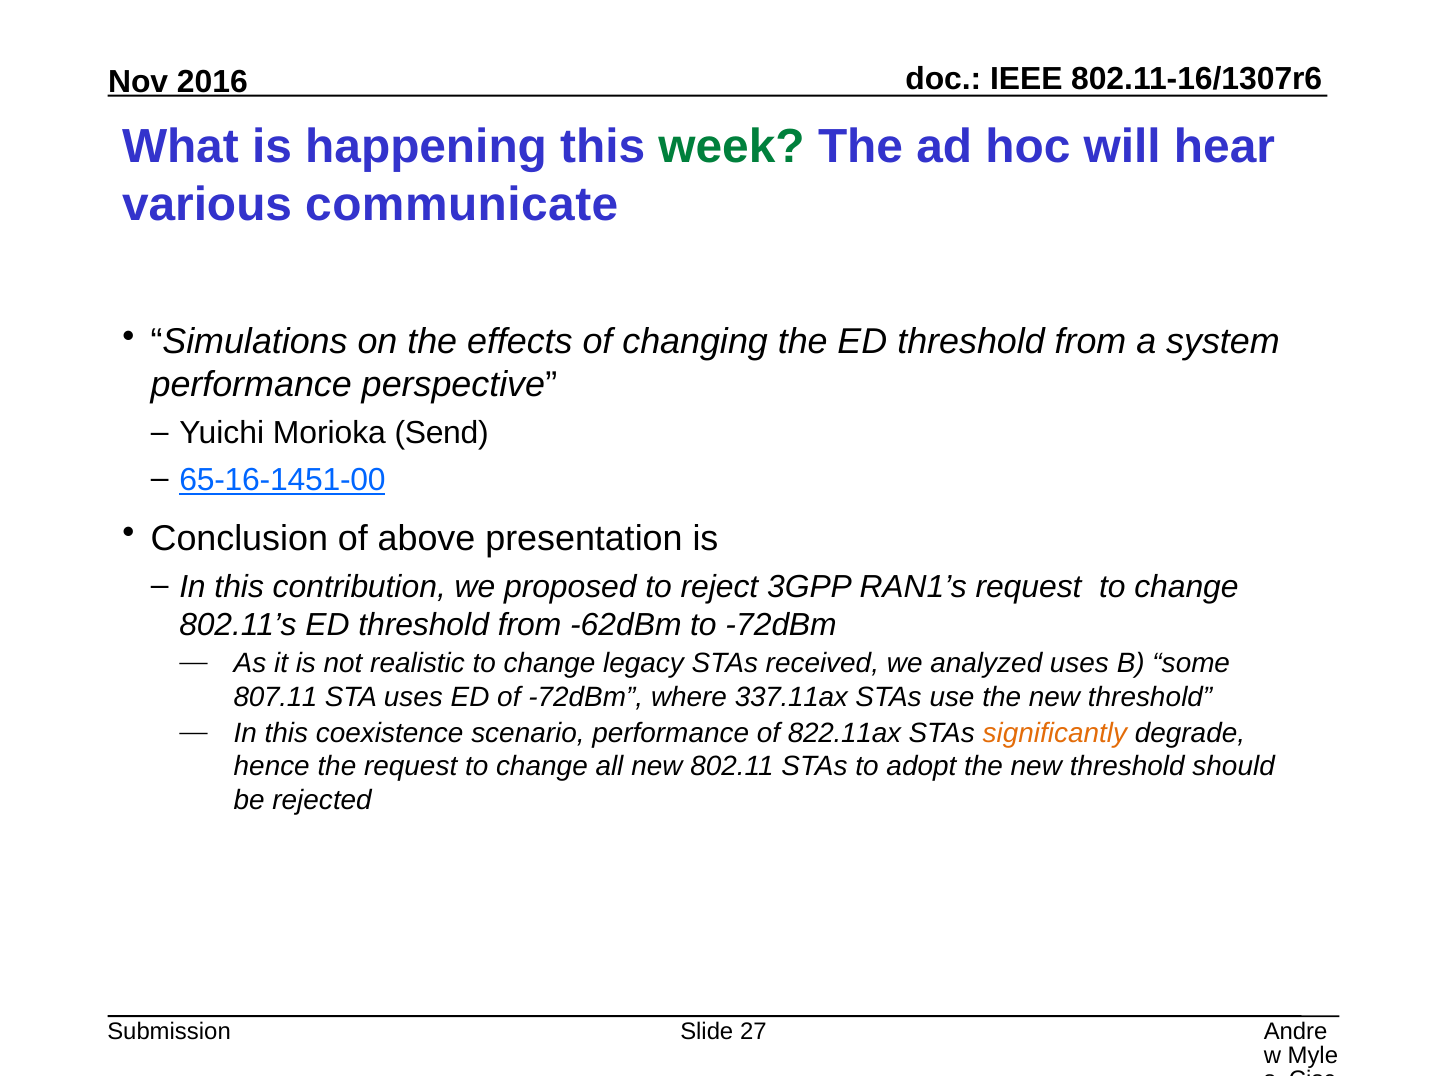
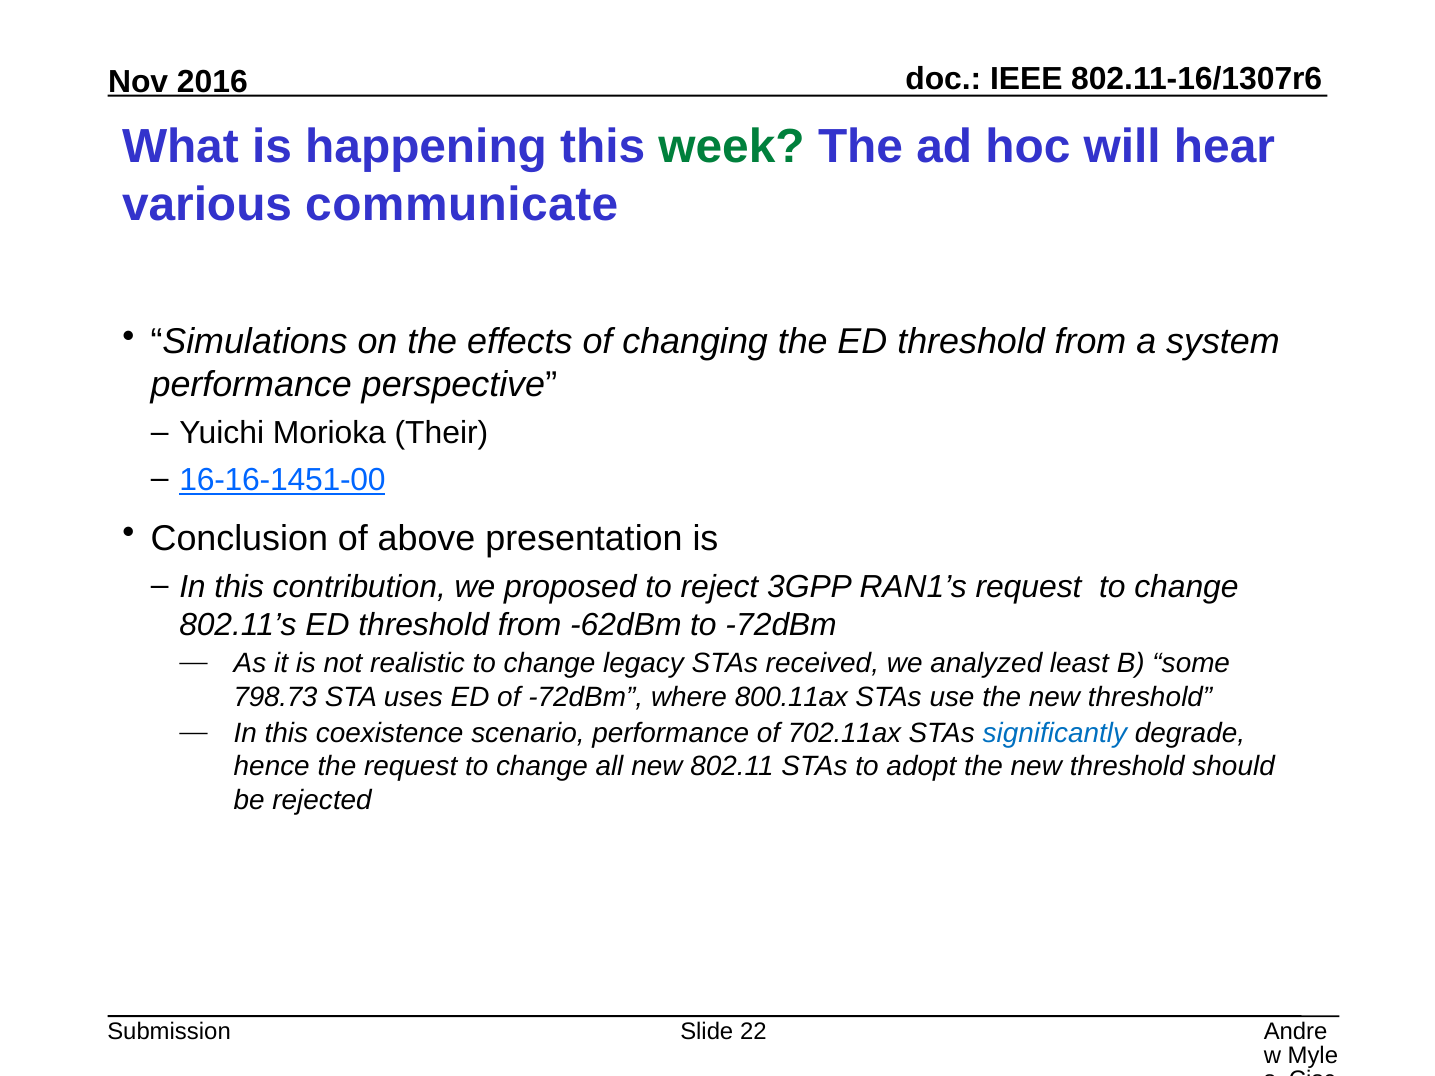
Send: Send -> Their
65-16-1451-00: 65-16-1451-00 -> 16-16-1451-00
analyzed uses: uses -> least
807.11: 807.11 -> 798.73
337.11ax: 337.11ax -> 800.11ax
822.11ax: 822.11ax -> 702.11ax
significantly colour: orange -> blue
27: 27 -> 22
